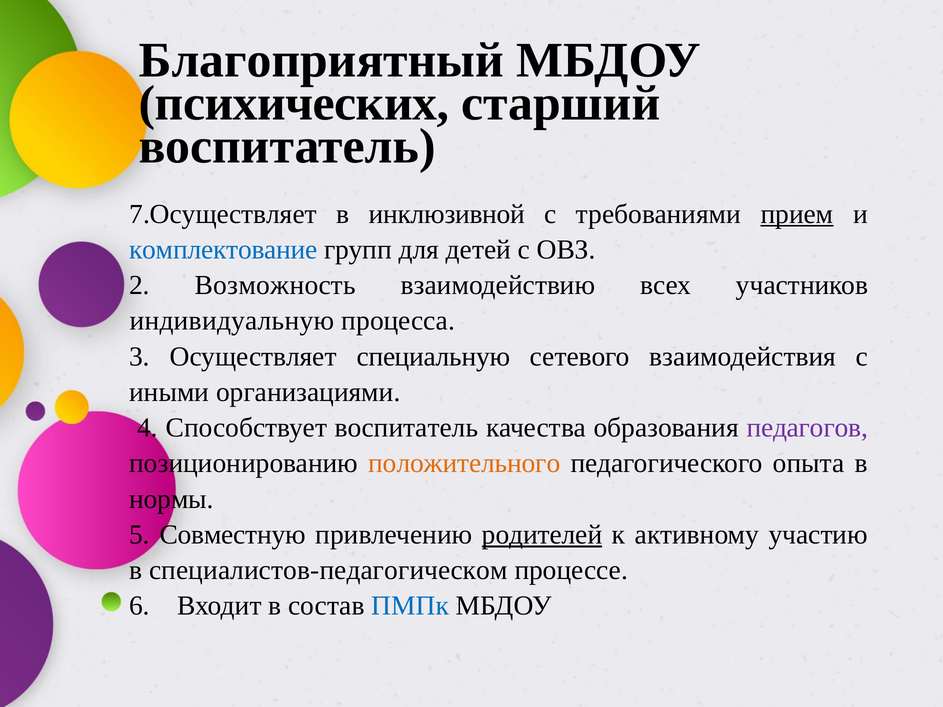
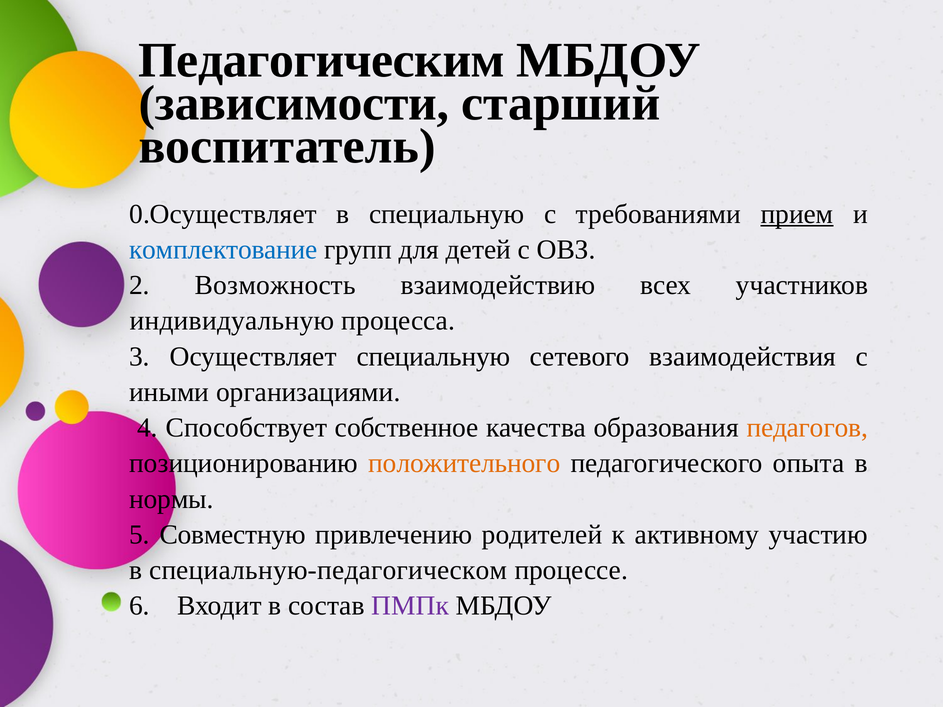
Благоприятный: Благоприятный -> Педагогическим
психических: психических -> зависимости
7.Осуществляет: 7.Осуществляет -> 0.Осуществляет
в инклюзивной: инклюзивной -> специальную
Способствует воспитатель: воспитатель -> собственное
педагогов colour: purple -> orange
родителей underline: present -> none
специалистов-педагогическом: специалистов-педагогическом -> специальную-педагогическом
ПМПк colour: blue -> purple
